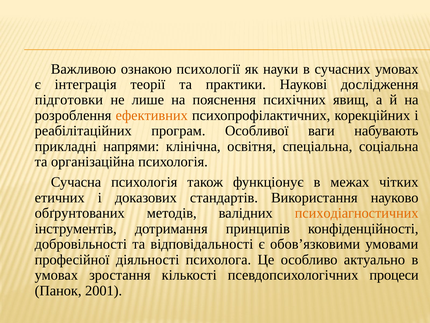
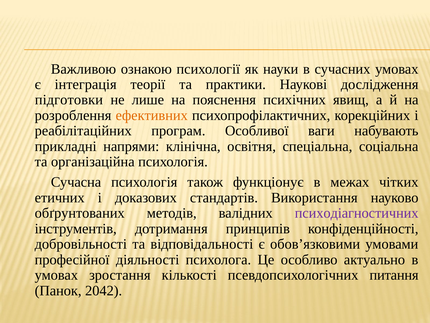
психодіагностичних colour: orange -> purple
процеси: процеси -> питання
2001: 2001 -> 2042
